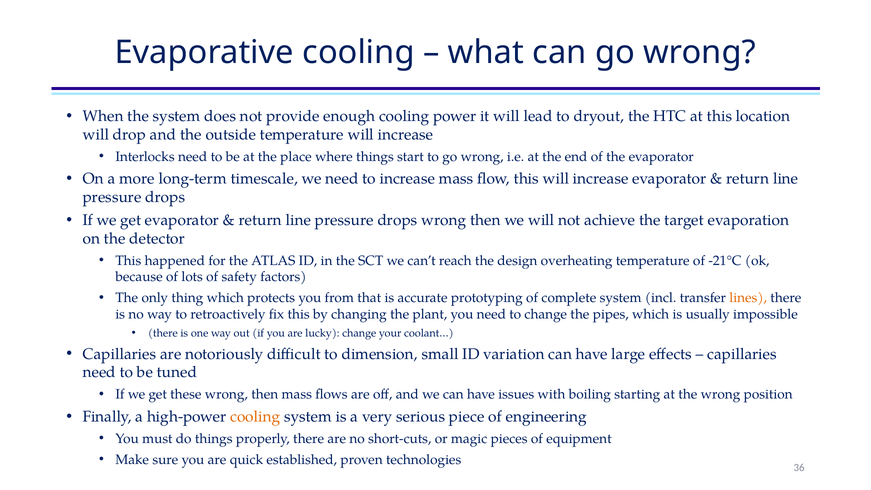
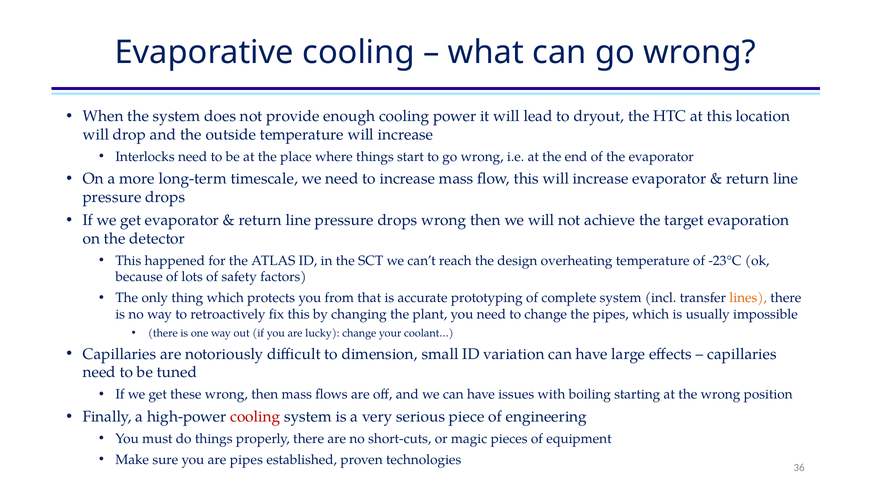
-21°C: -21°C -> -23°C
cooling at (255, 417) colour: orange -> red
are quick: quick -> pipes
